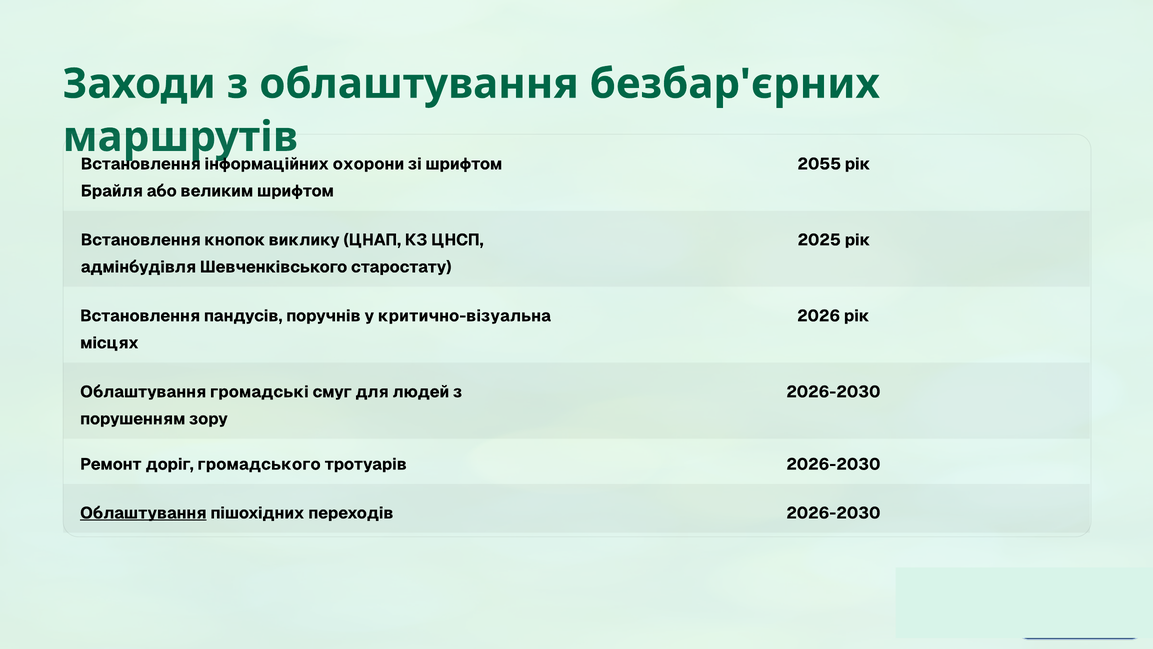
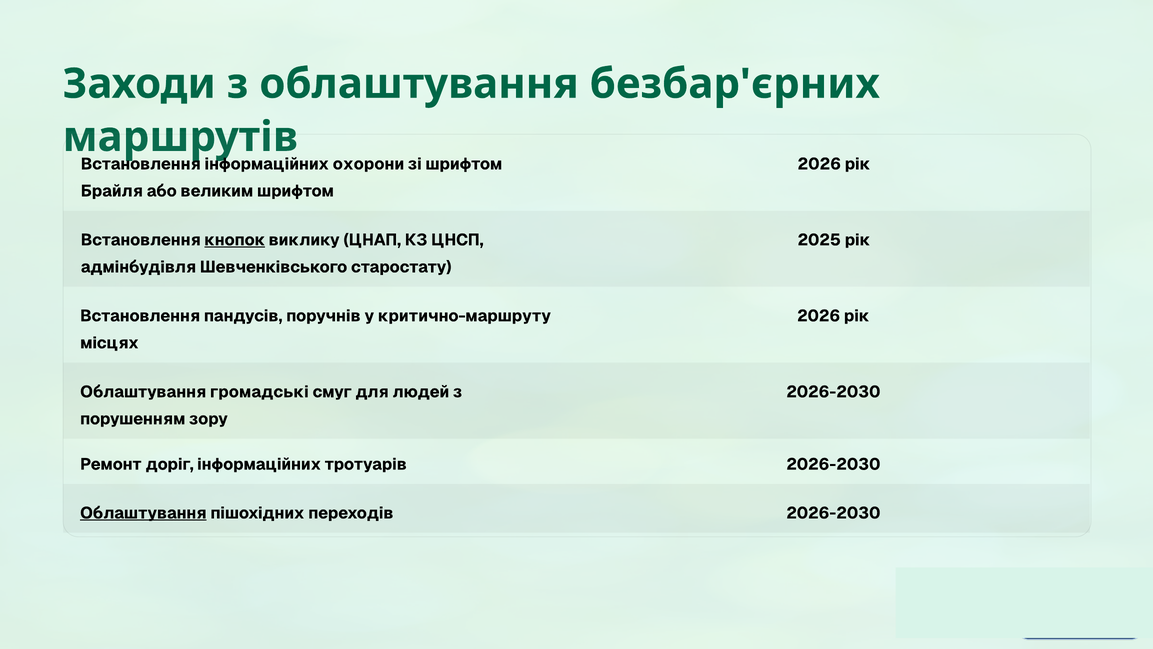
2055 at (819, 164): 2055 -> 2026
кнопок underline: none -> present
критично-візуальна: критично-візуальна -> критично-маршруту
доріг громадського: громадського -> інформаційних
